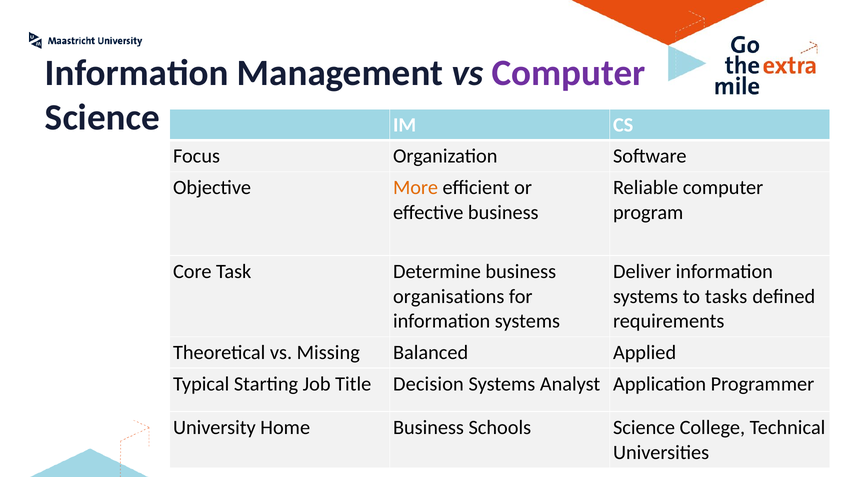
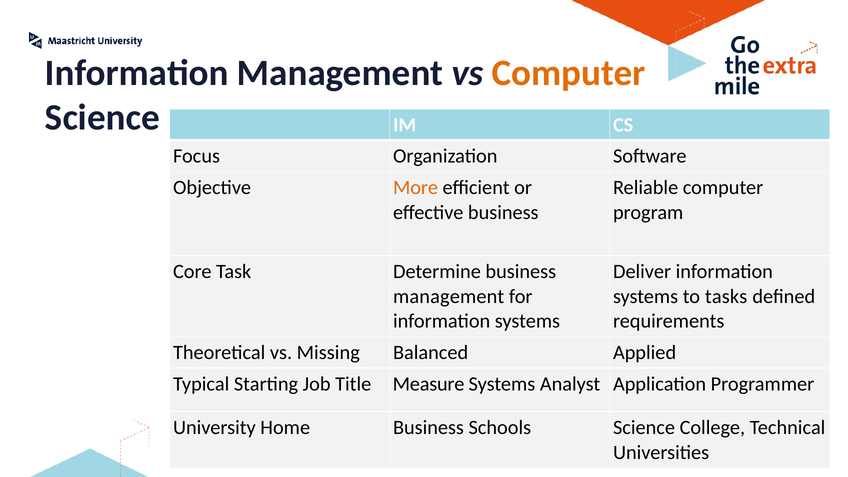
Computer at (569, 73) colour: purple -> orange
organisations at (449, 296): organisations -> management
Decision: Decision -> Measure
